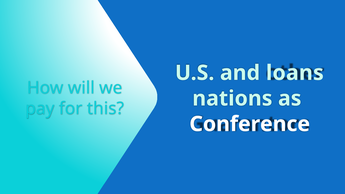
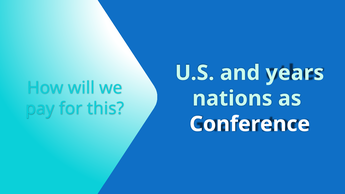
loans: loans -> years
